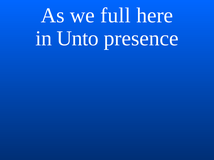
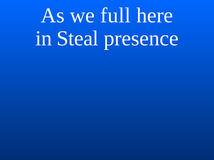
Unto: Unto -> Steal
